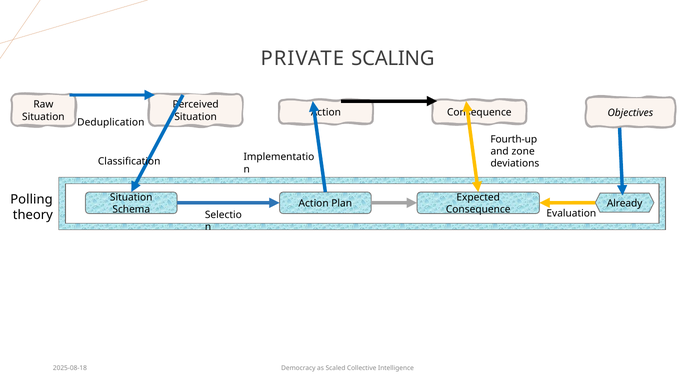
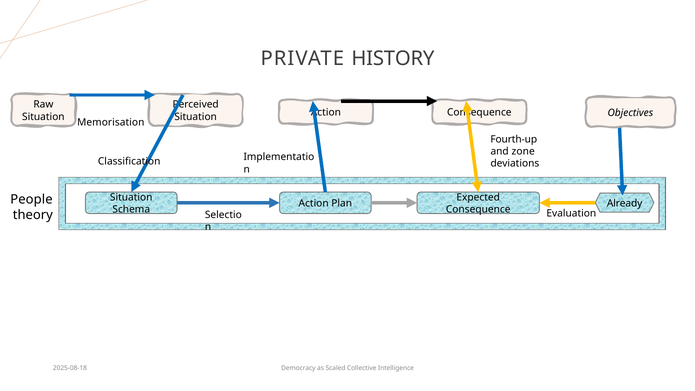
SCALING: SCALING -> HISTORY
Deduplication: Deduplication -> Memorisation
Polling: Polling -> People
